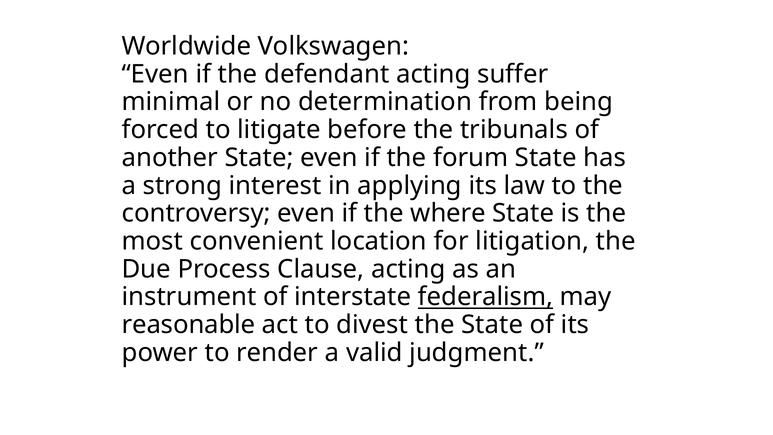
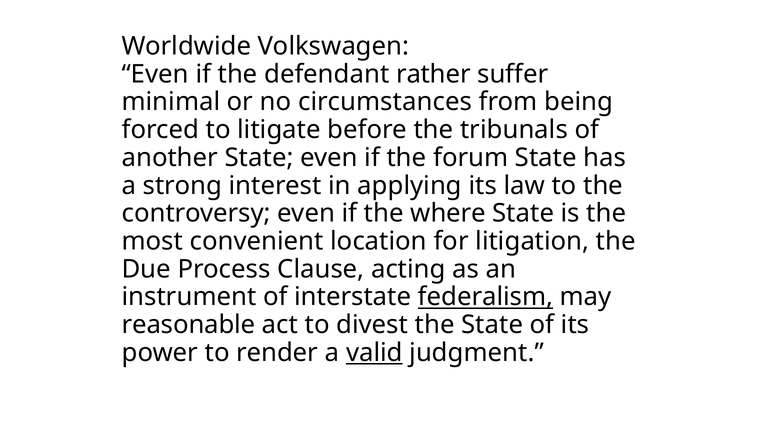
defendant acting: acting -> rather
determination: determination -> circumstances
valid underline: none -> present
